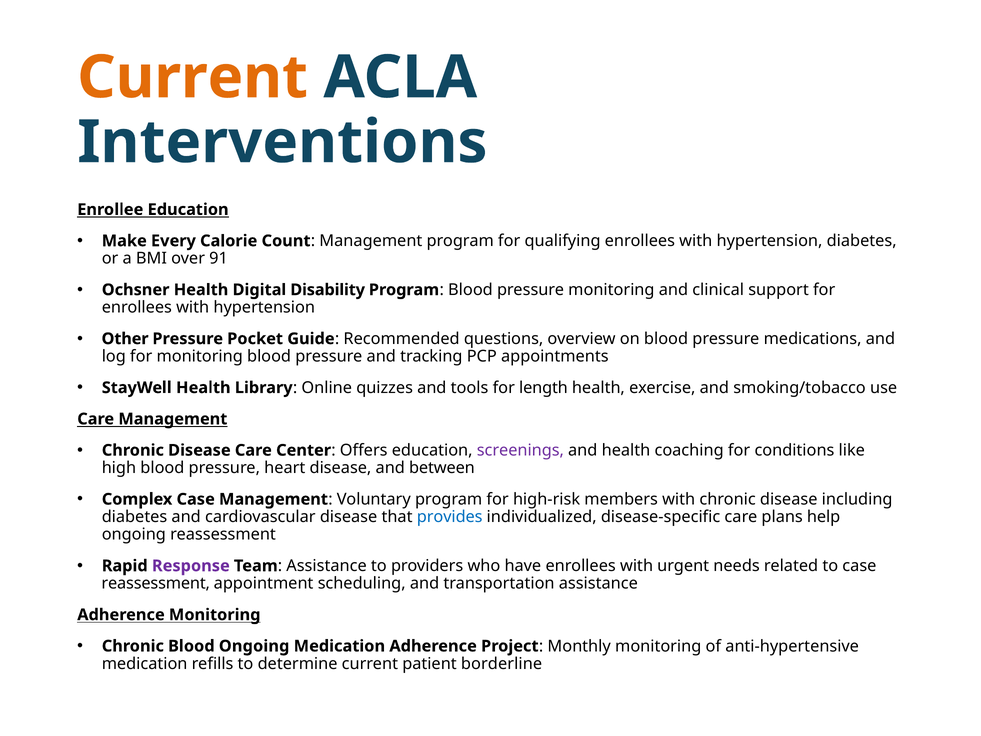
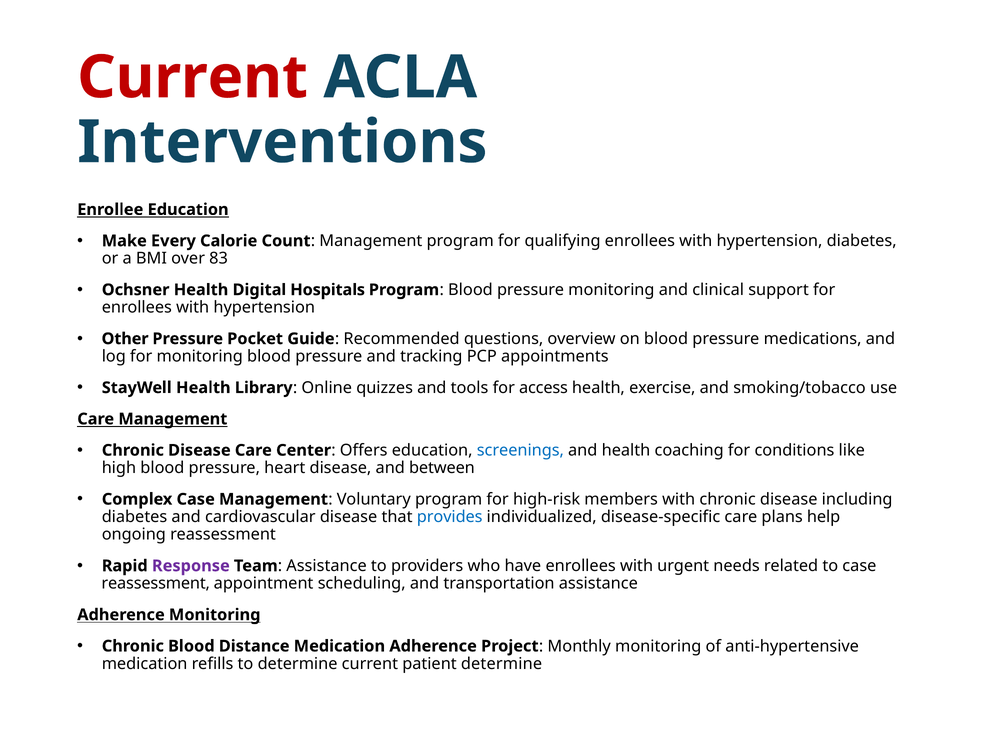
Current at (193, 77) colour: orange -> red
91: 91 -> 83
Disability: Disability -> Hospitals
length: length -> access
screenings colour: purple -> blue
Blood Ongoing: Ongoing -> Distance
patient borderline: borderline -> determine
